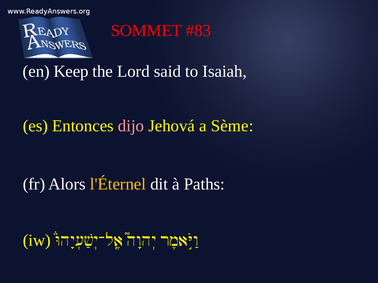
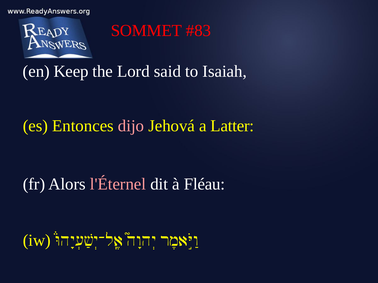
Sème: Sème -> Latter
l'Éternel colour: yellow -> pink
Paths: Paths -> Fléau
